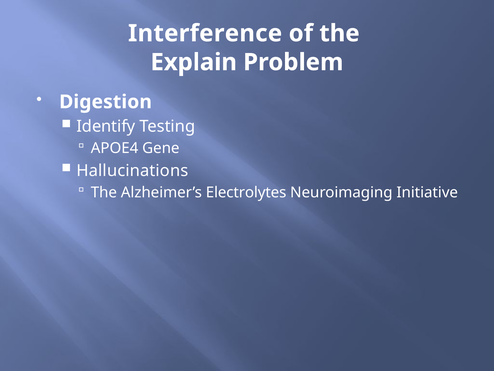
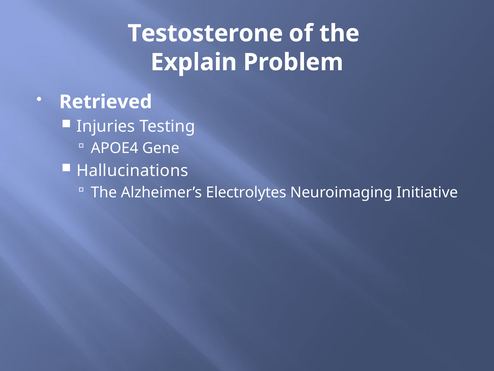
Interference: Interference -> Testosterone
Digestion: Digestion -> Retrieved
Identify: Identify -> Injuries
